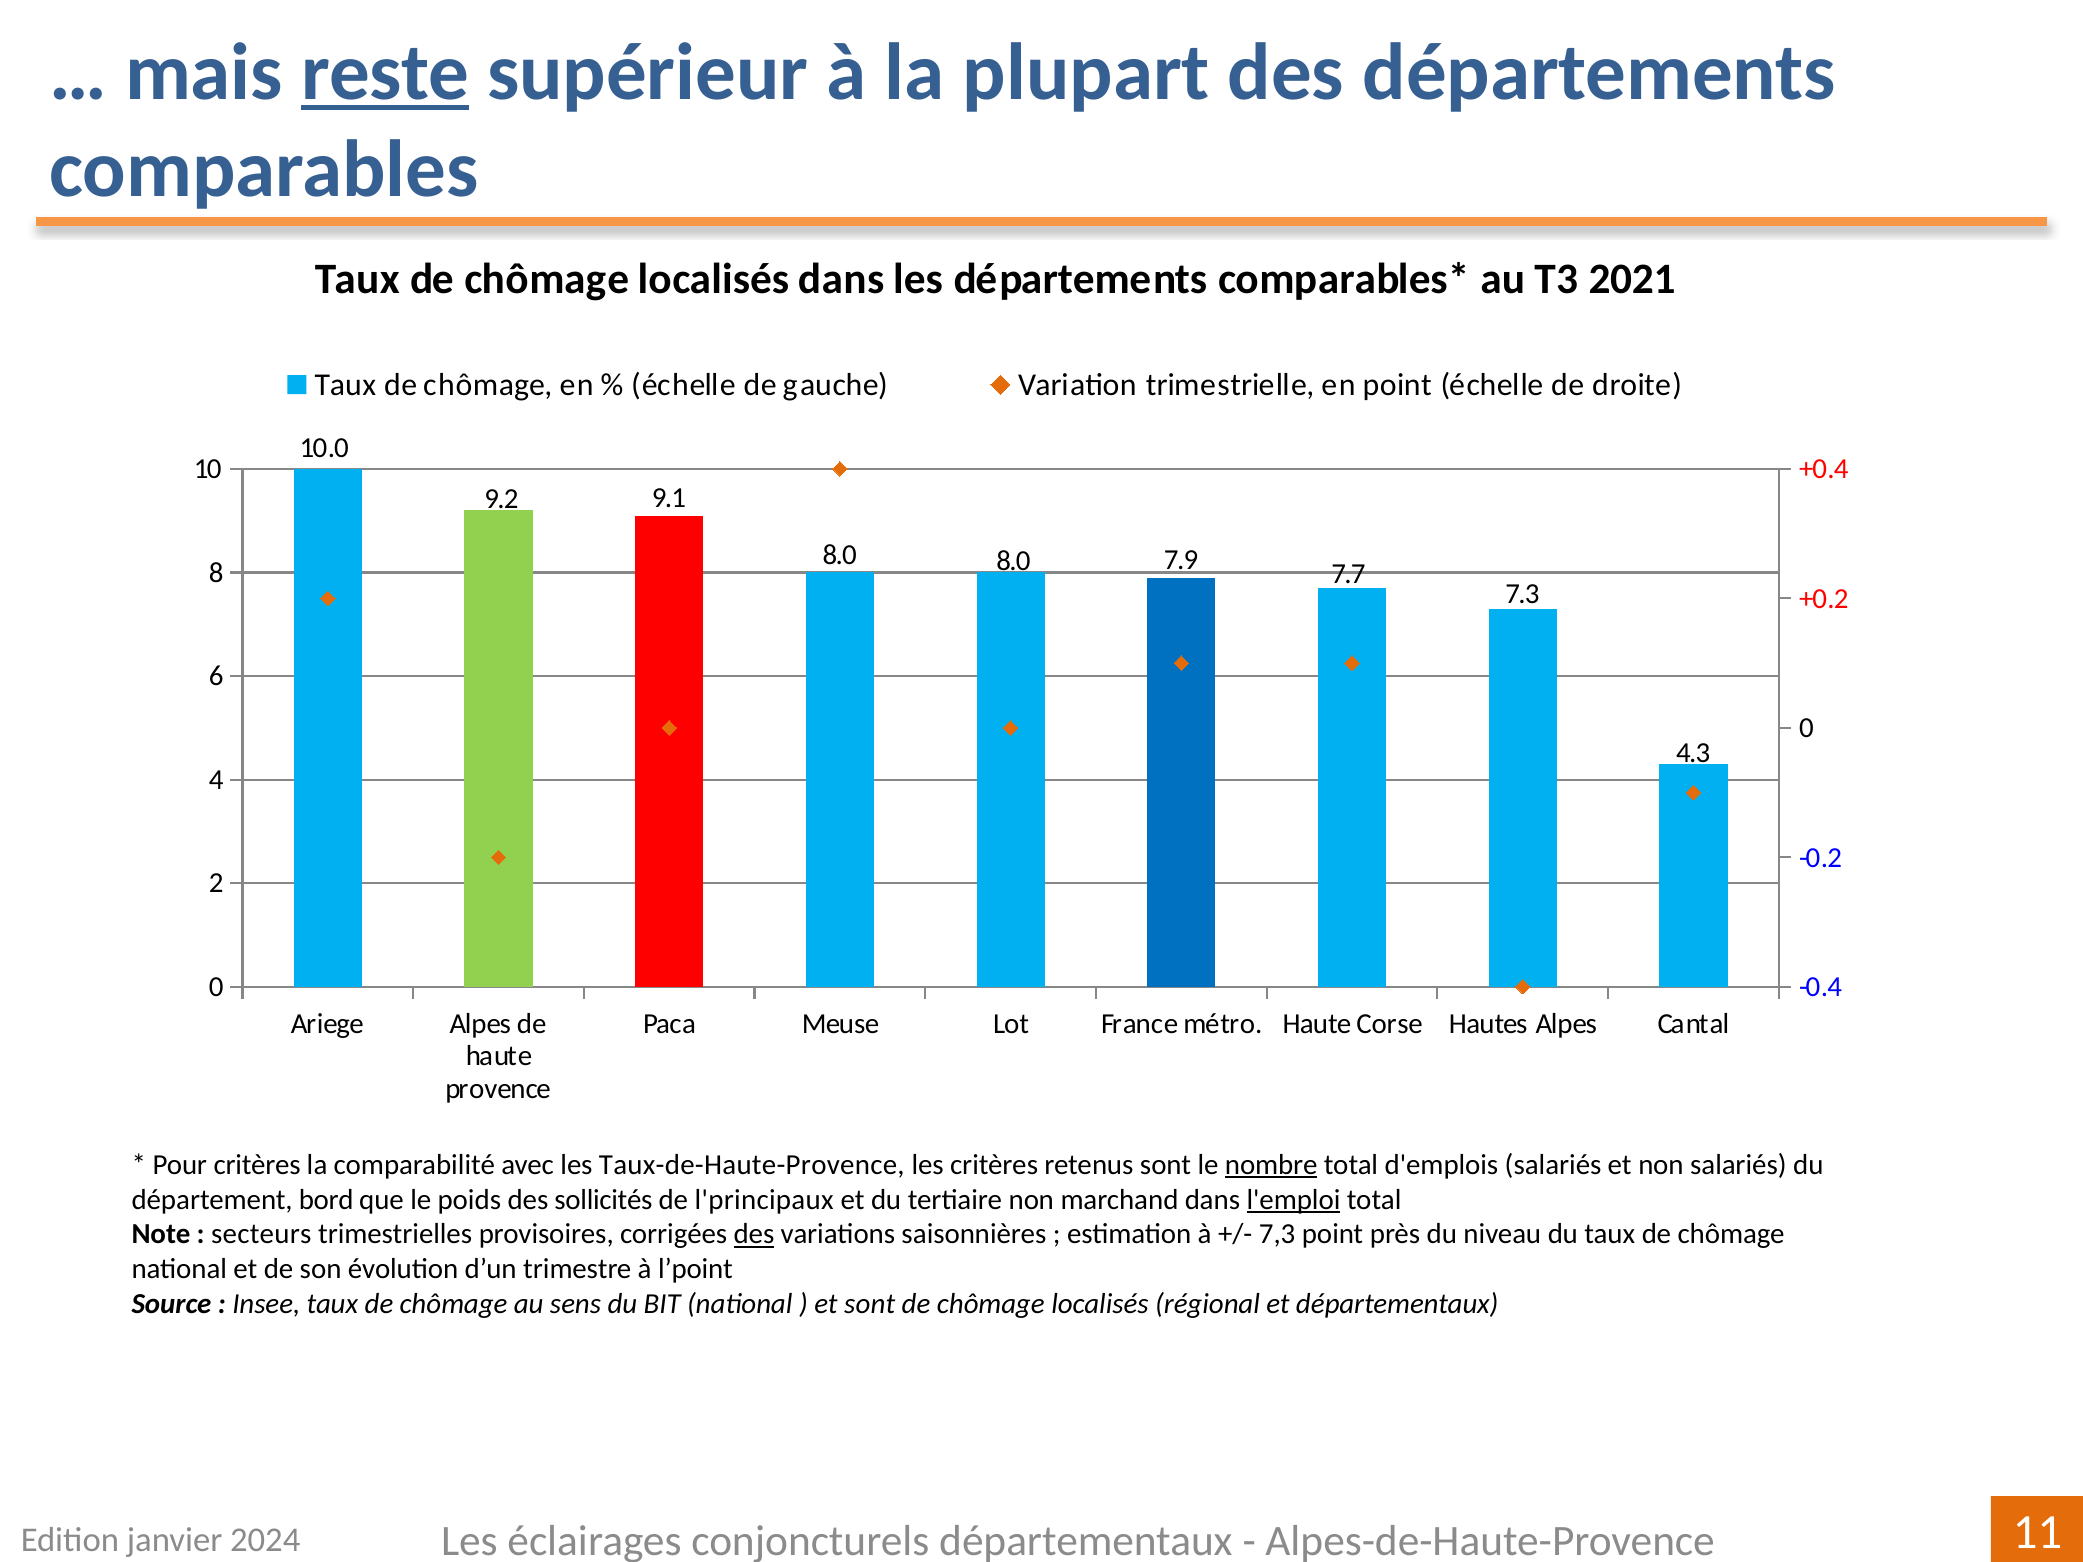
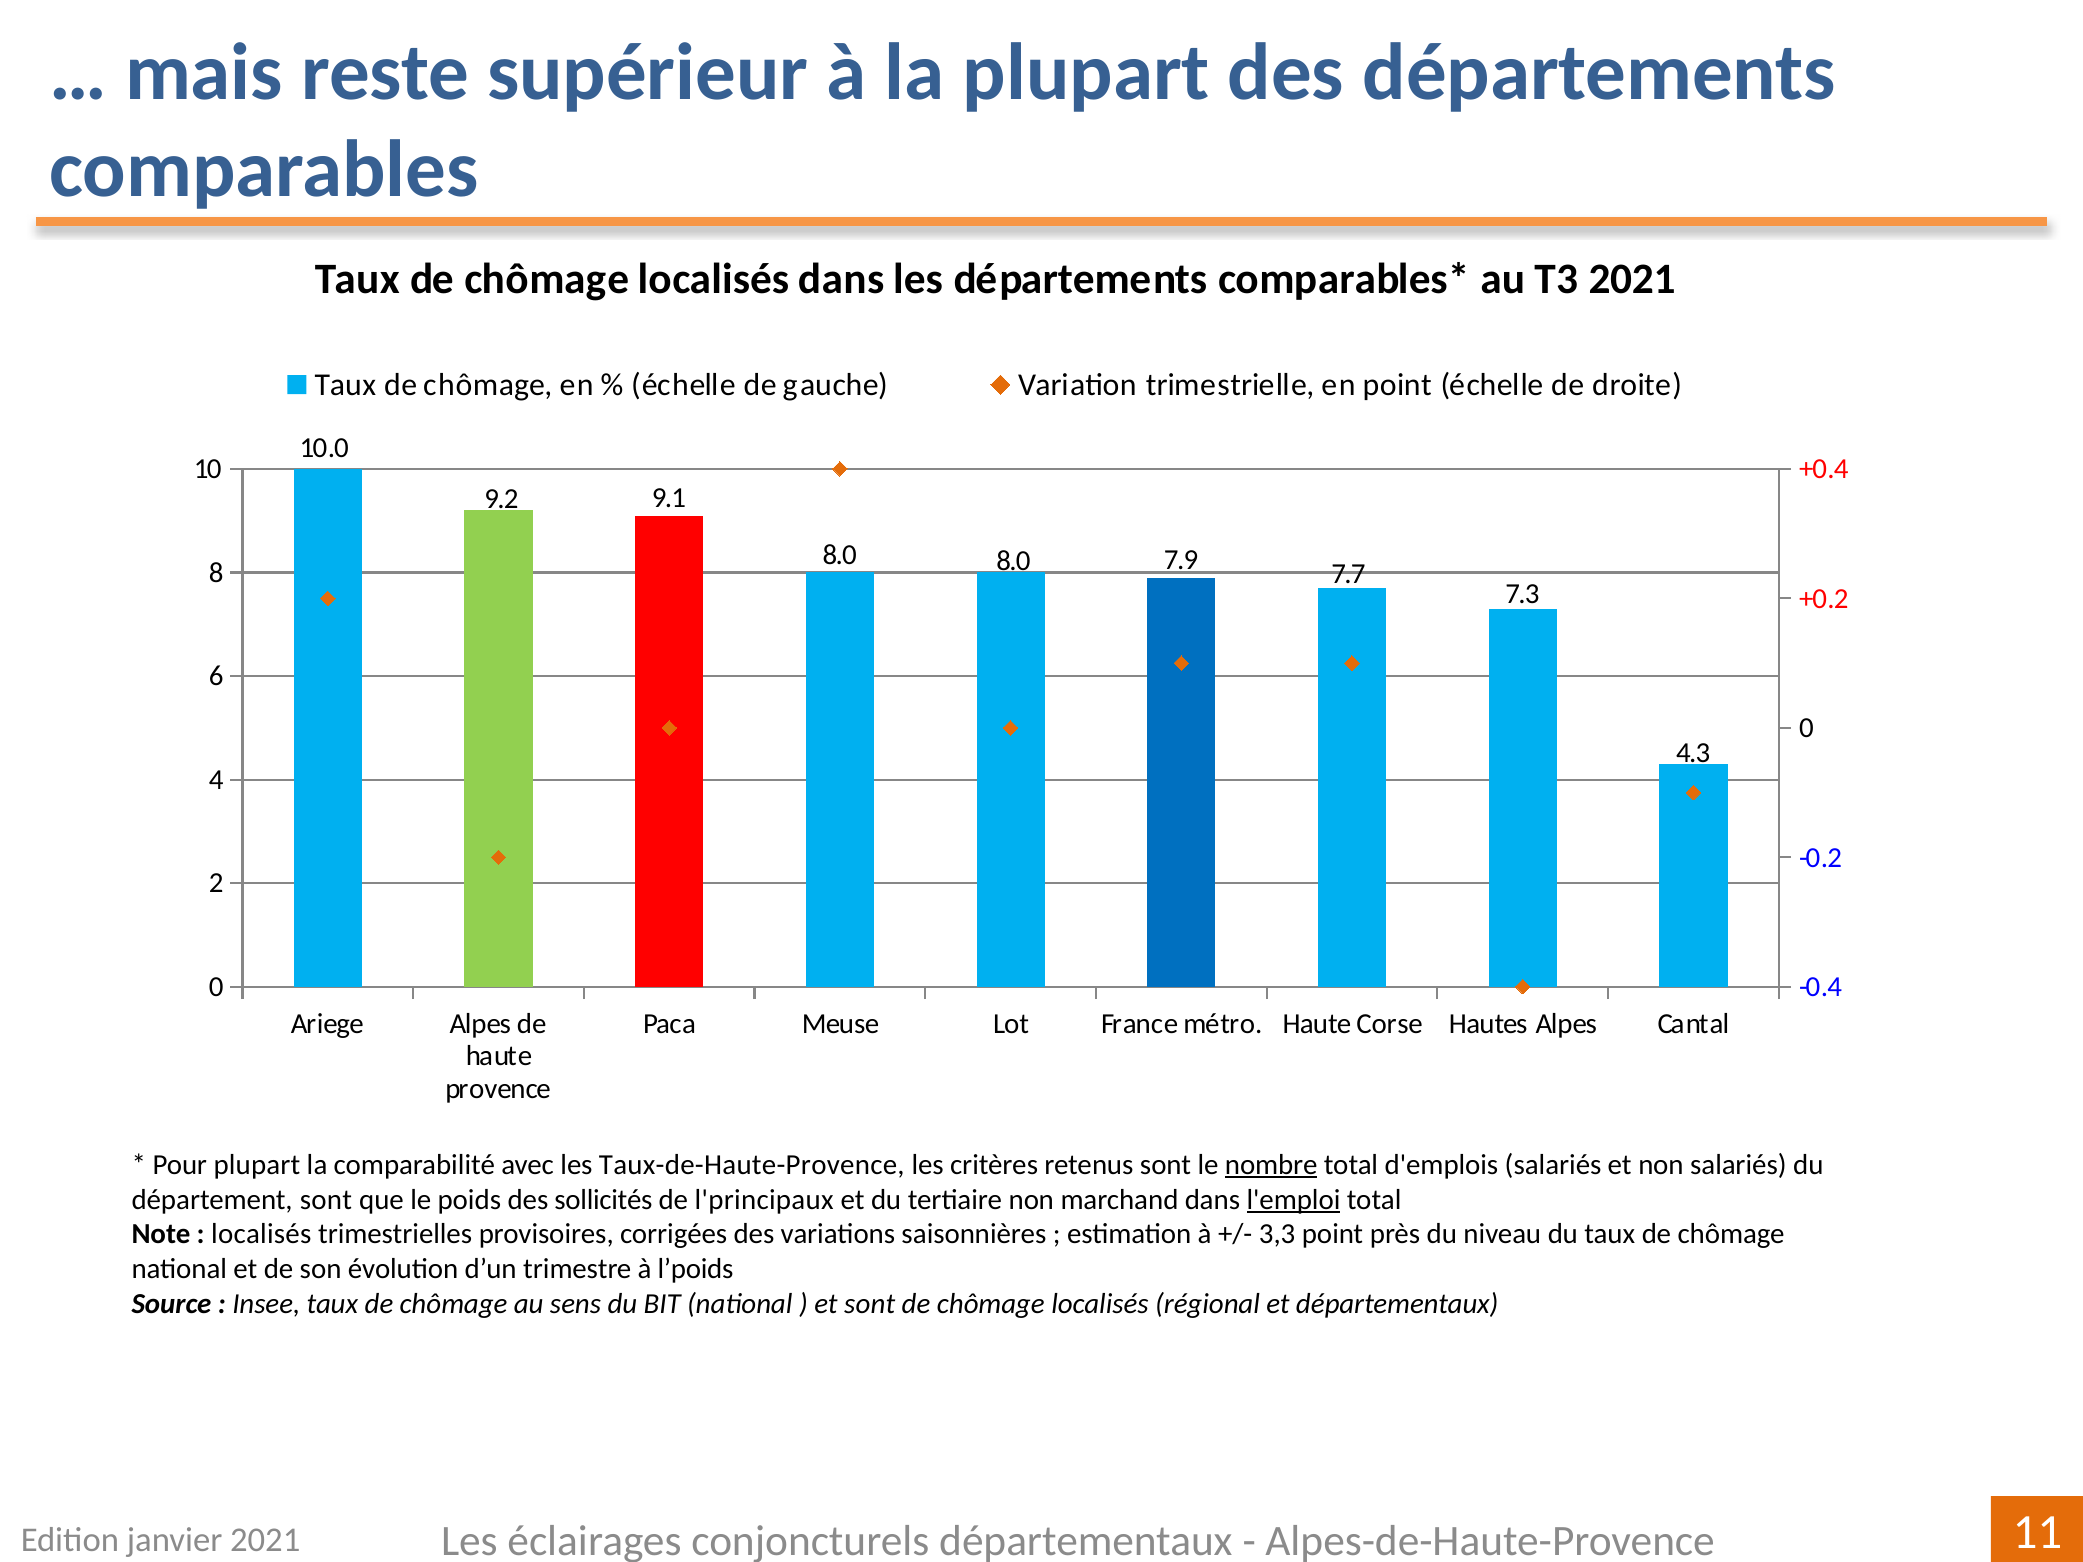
reste underline: present -> none
Pour critères: critères -> plupart
département bord: bord -> sont
secteurs at (261, 1234): secteurs -> localisés
des at (754, 1234) underline: present -> none
7,3: 7,3 -> 3,3
l’point: l’point -> l’poids
janvier 2024: 2024 -> 2021
